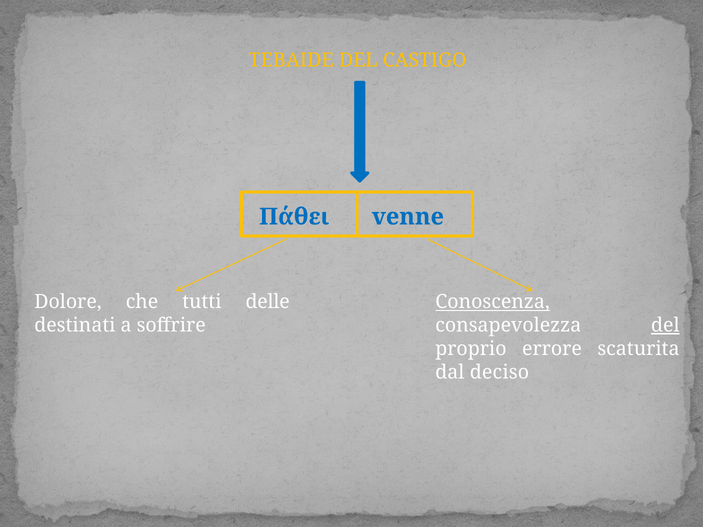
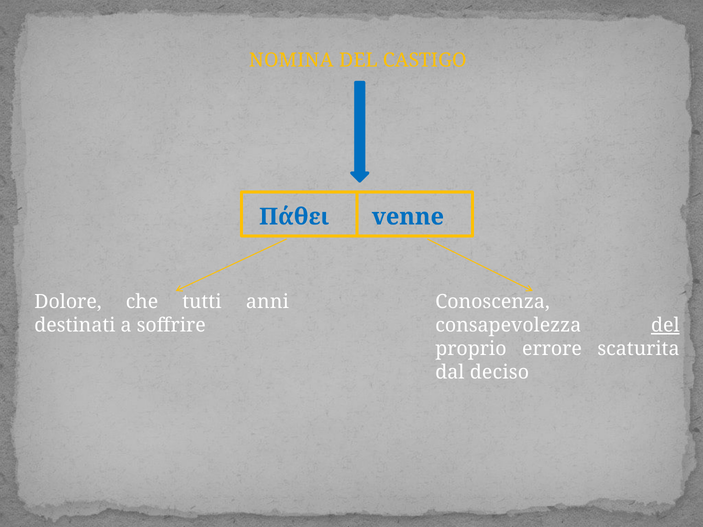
TEBAIDE: TEBAIDE -> NOMINA
delle: delle -> anni
Conoscenza underline: present -> none
